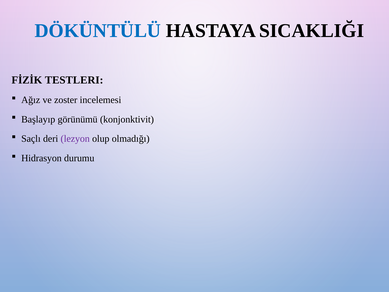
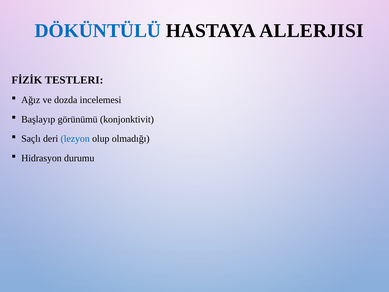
SICAKLIĞI: SICAKLIĞI -> ALLERJISI
zoster: zoster -> dozda
lezyon colour: purple -> blue
